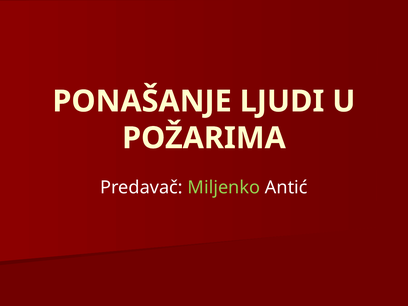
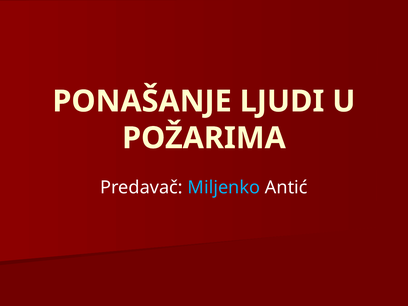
Miljenko colour: light green -> light blue
